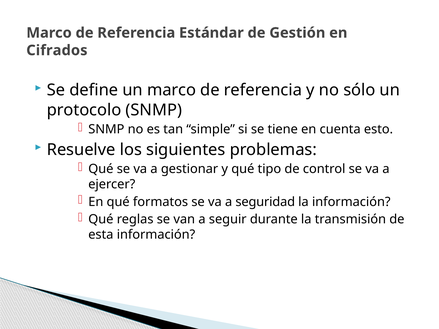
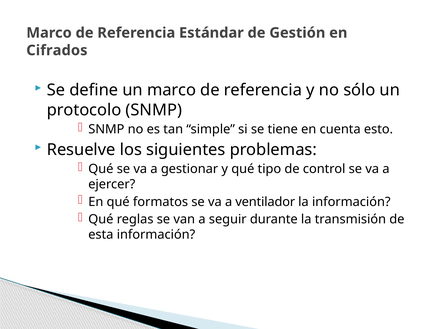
seguridad: seguridad -> ventilador
